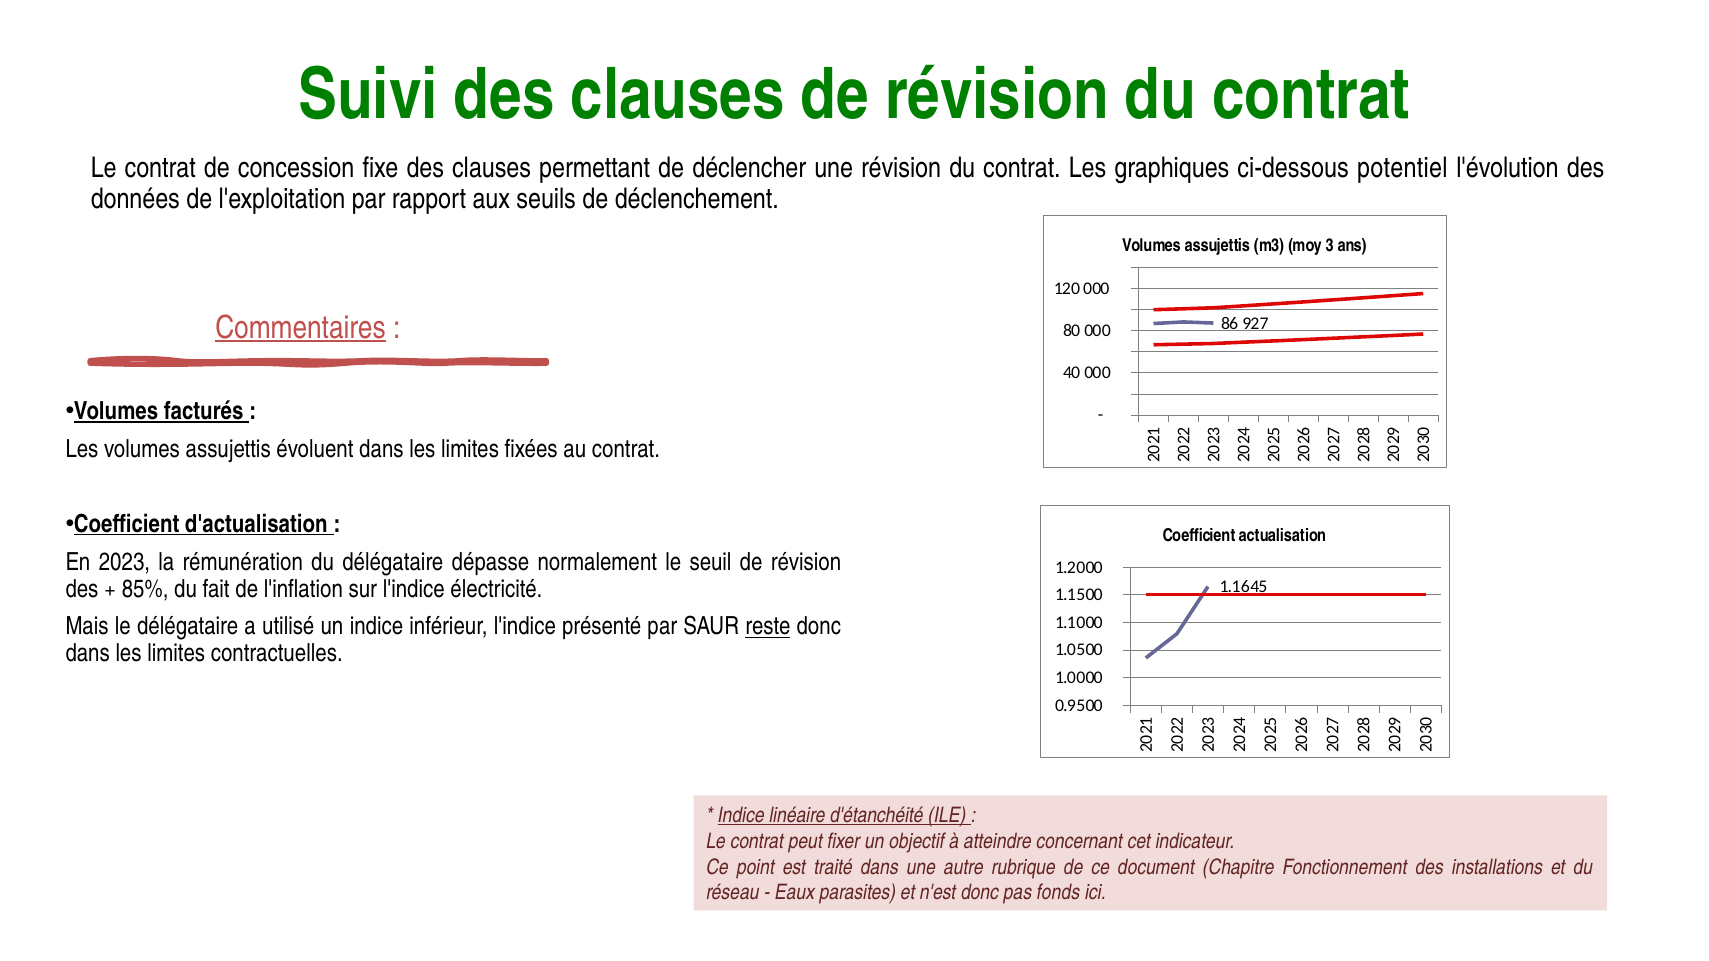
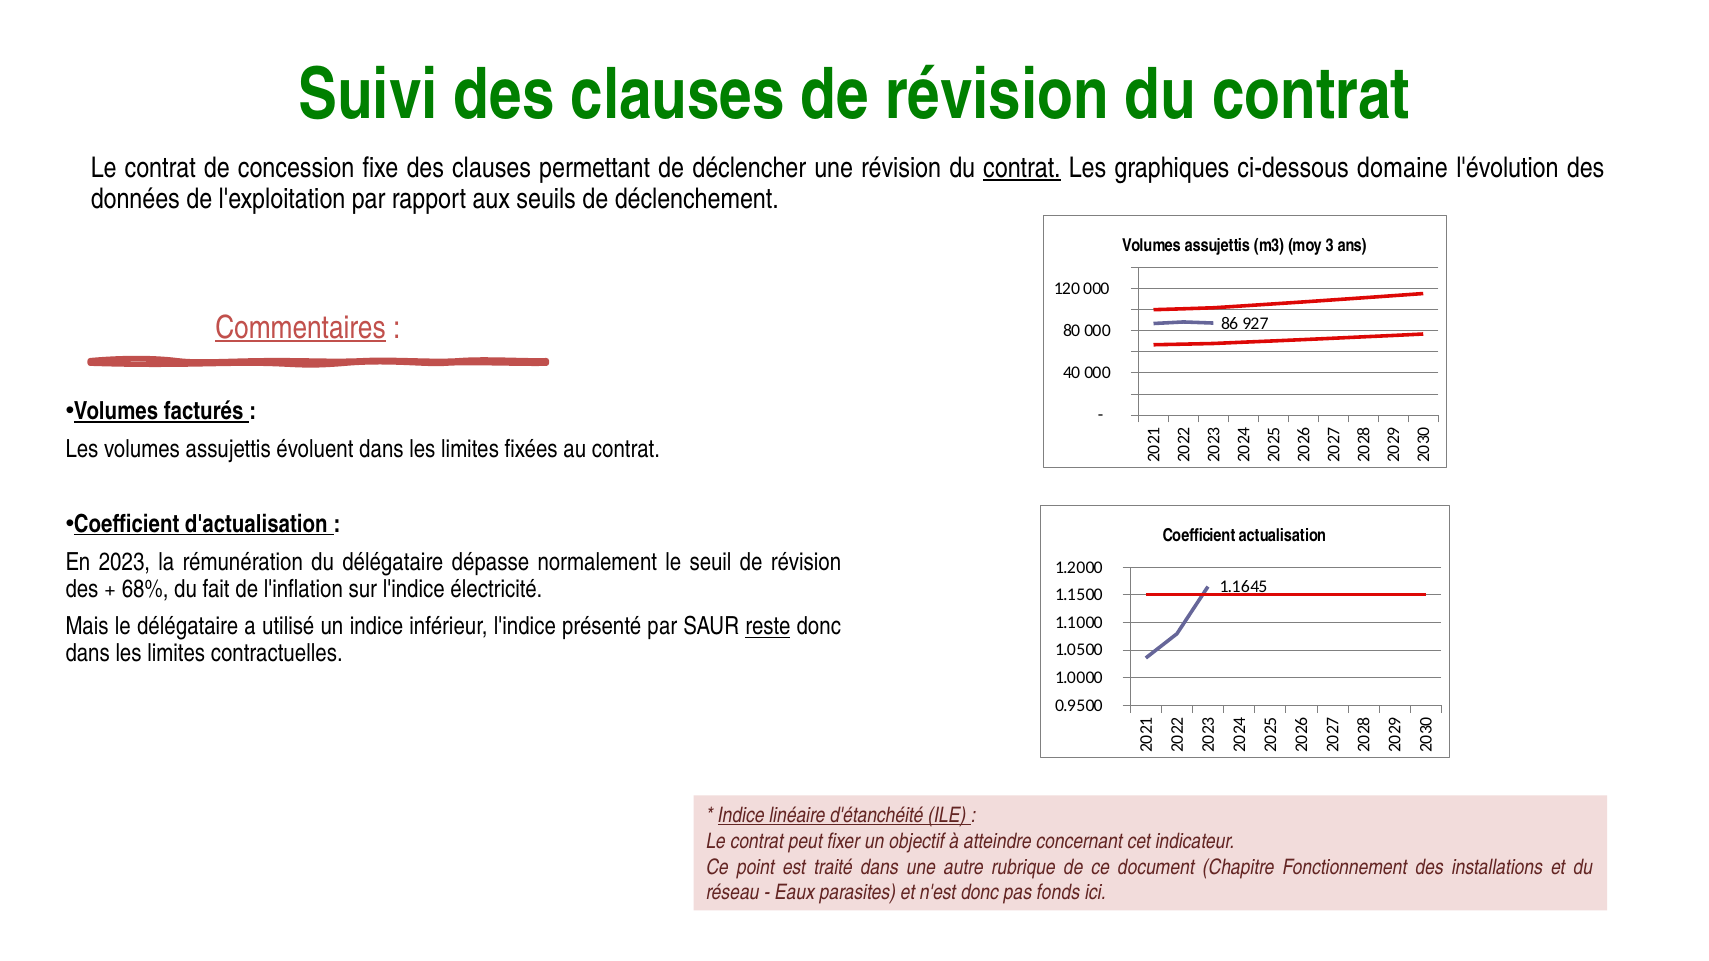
contrat at (1022, 168) underline: none -> present
potentiel: potentiel -> domaine
85%: 85% -> 68%
